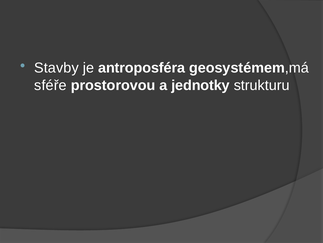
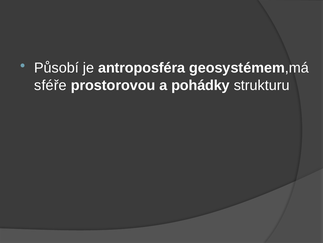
Stavby: Stavby -> Působí
jednotky: jednotky -> pohádky
